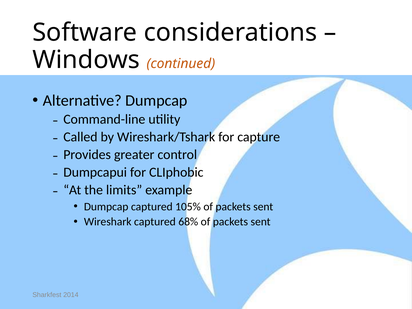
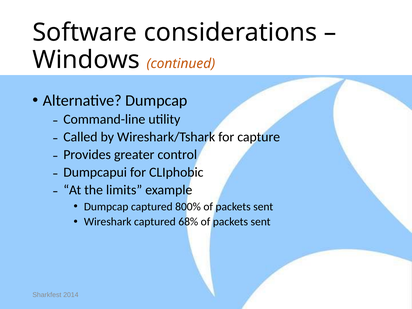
105%: 105% -> 800%
